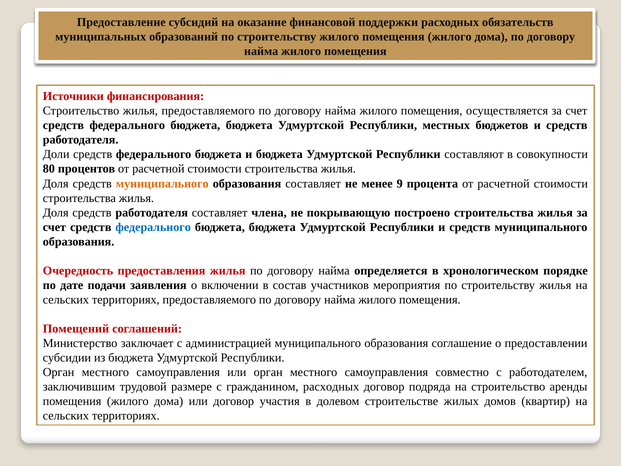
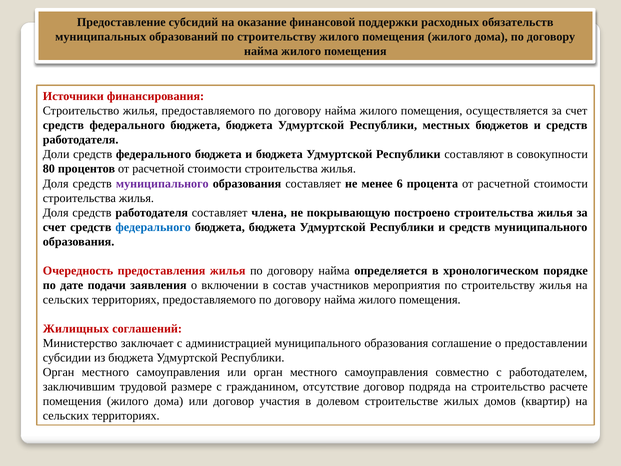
муниципального at (162, 183) colour: orange -> purple
9: 9 -> 6
Помещений: Помещений -> Жилищных
гражданином расходных: расходных -> отсутствие
аренды: аренды -> расчете
